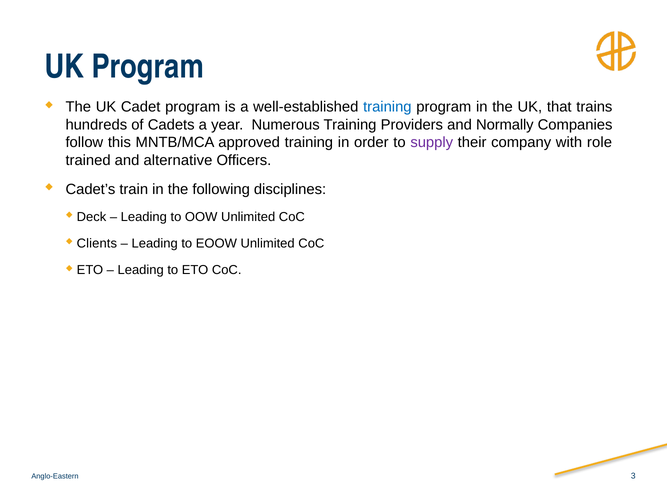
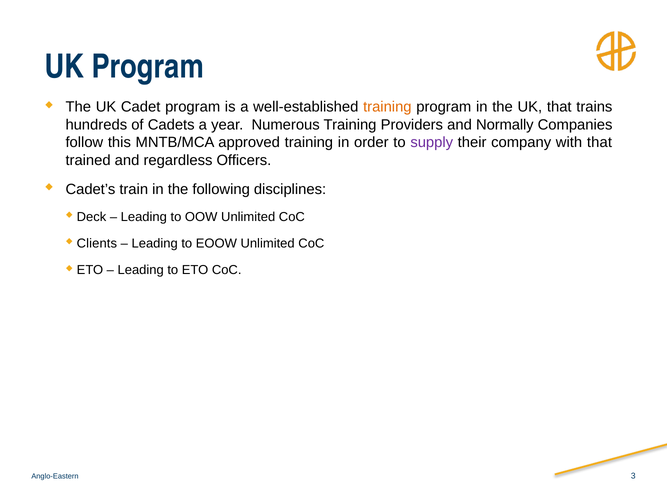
training at (387, 107) colour: blue -> orange
with role: role -> that
alternative: alternative -> regardless
